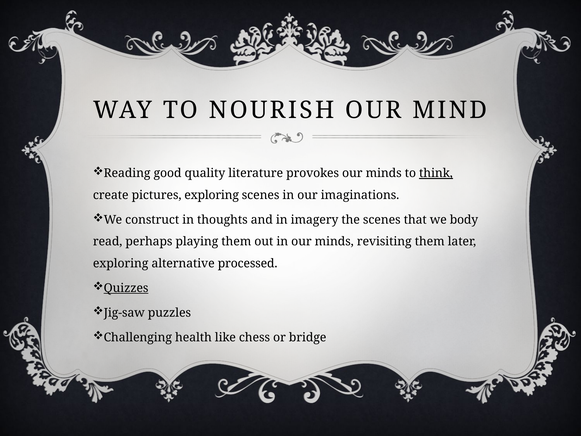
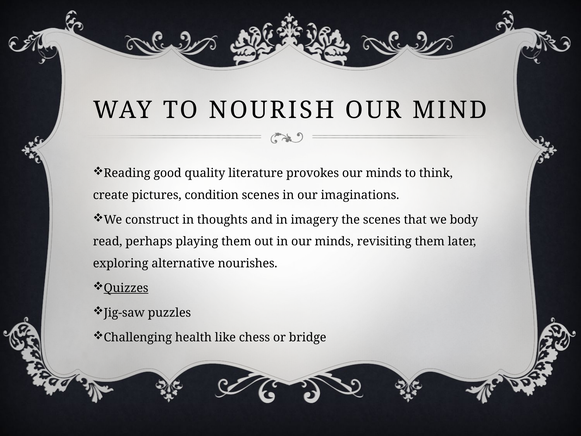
think underline: present -> none
pictures exploring: exploring -> condition
processed: processed -> nourishes
